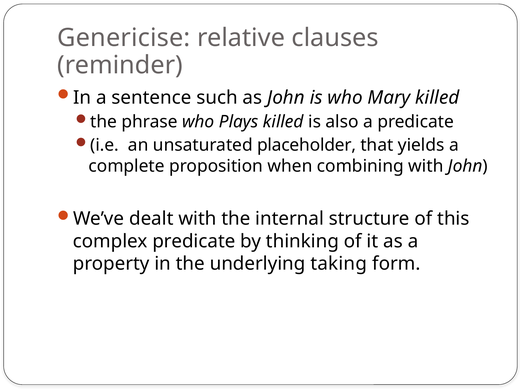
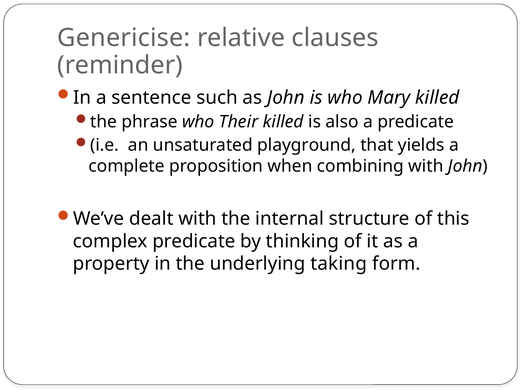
Plays: Plays -> Their
placeholder: placeholder -> playground
